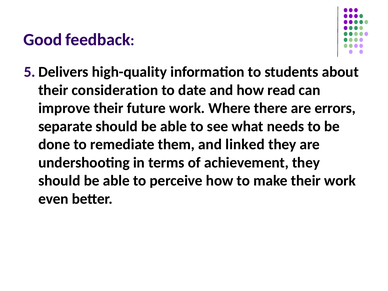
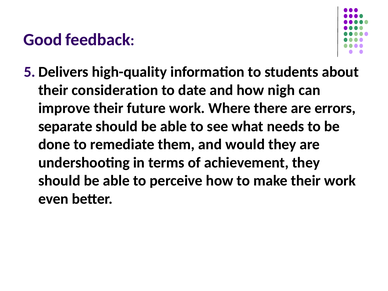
read: read -> nigh
linked: linked -> would
